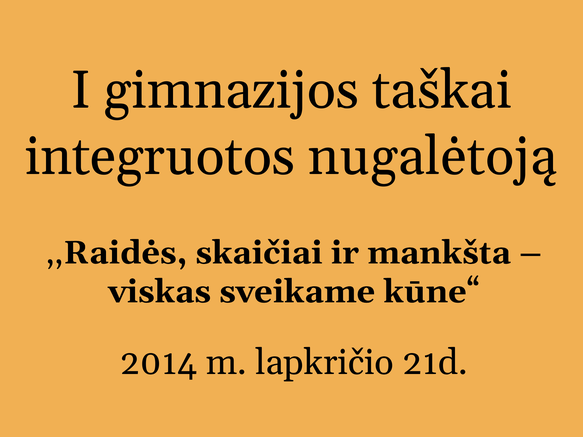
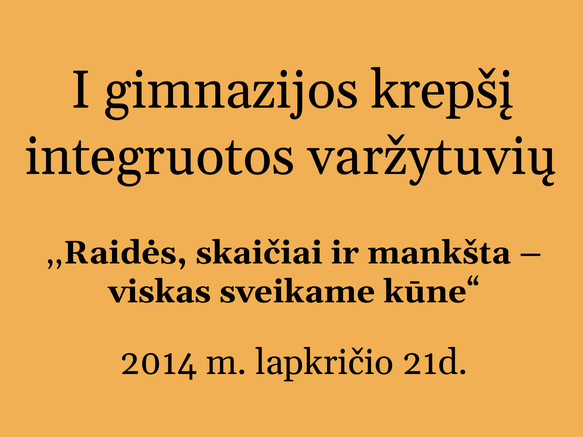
taškai: taškai -> krepšį
nugalėtoją: nugalėtoją -> varžytuvių
